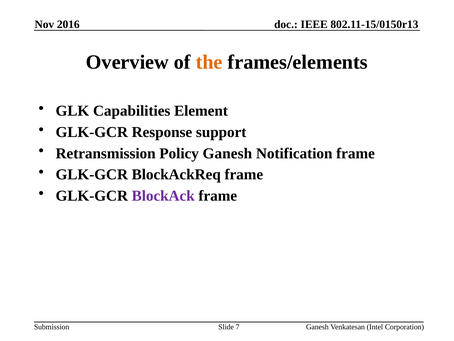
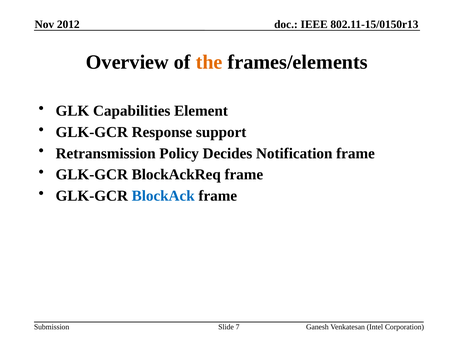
2016: 2016 -> 2012
Policy Ganesh: Ganesh -> Decides
BlockAck colour: purple -> blue
